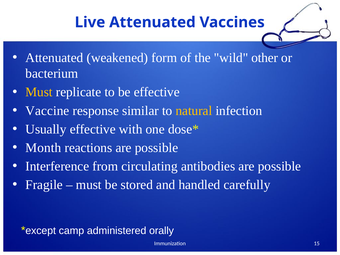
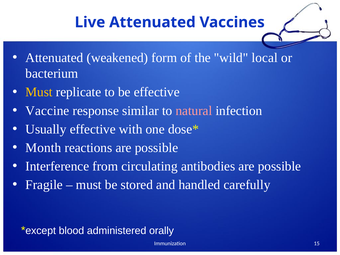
other: other -> local
natural colour: yellow -> pink
camp: camp -> blood
